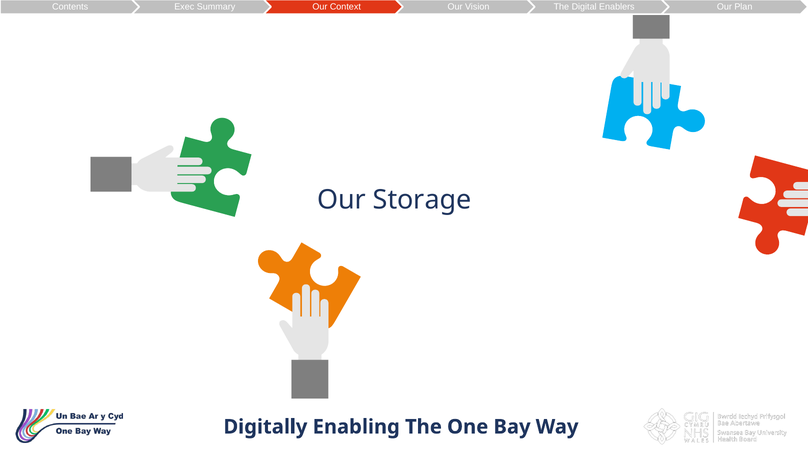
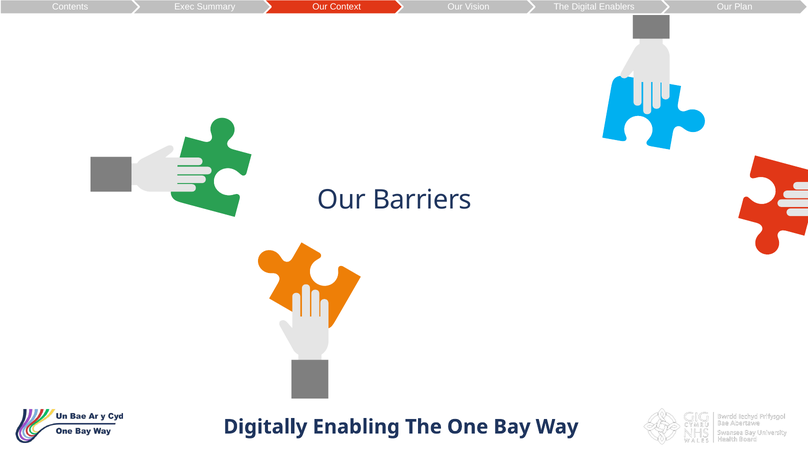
Storage: Storage -> Barriers
